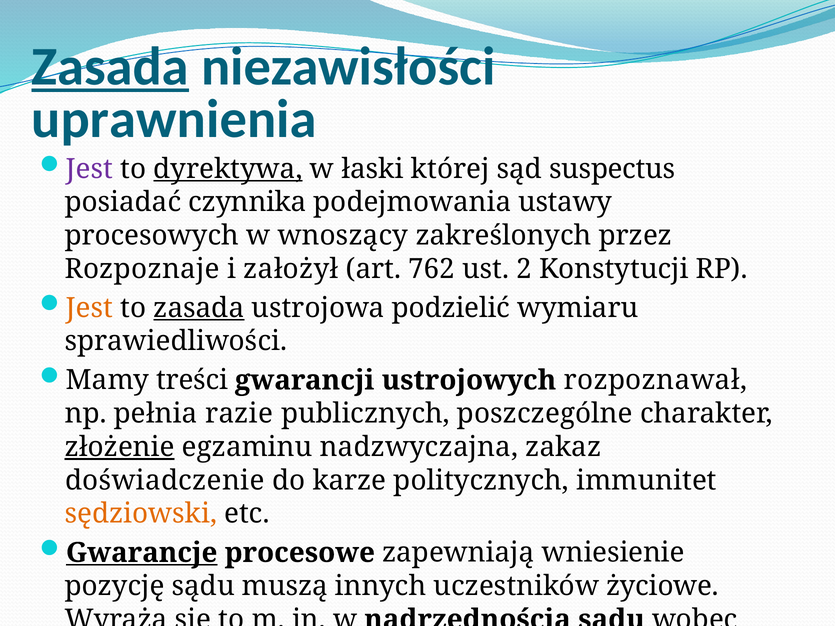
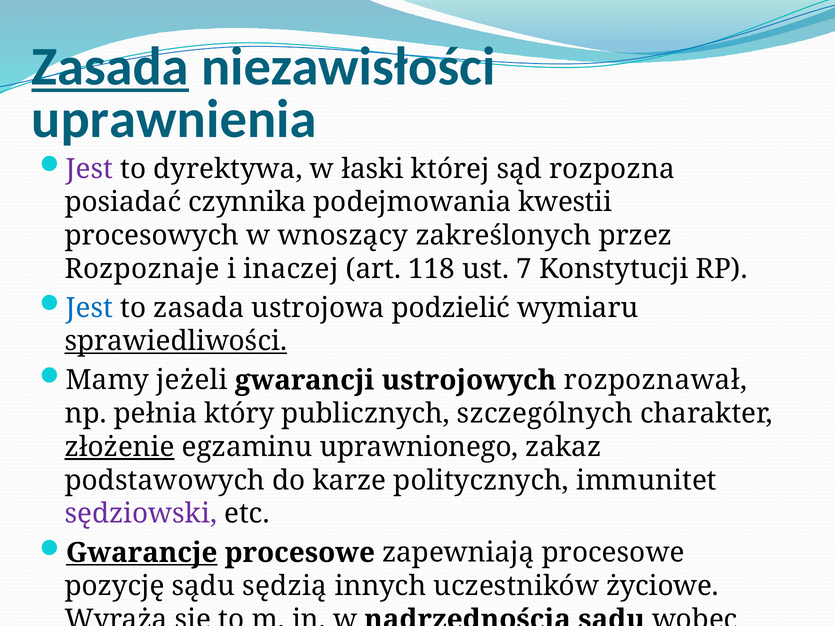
dyrektywa underline: present -> none
suspectus: suspectus -> rozpozna
ustawy: ustawy -> kwestii
założył: założył -> inaczej
762: 762 -> 118
2: 2 -> 7
Jest at (90, 308) colour: orange -> blue
zasada at (199, 308) underline: present -> none
sprawiedliwości underline: none -> present
treści: treści -> jeżeli
razie: razie -> który
poszczególne: poszczególne -> szczególnych
nadzwyczajna: nadzwyczajna -> uprawnionego
doświadczenie: doświadczenie -> podstawowych
sędziowski colour: orange -> purple
zapewniają wniesienie: wniesienie -> procesowe
muszą: muszą -> sędzią
